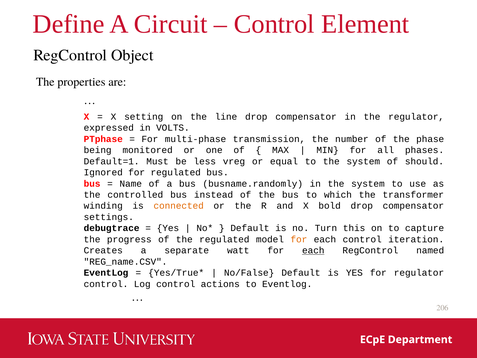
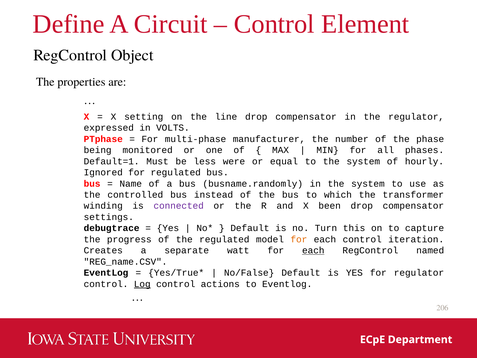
transmission: transmission -> manufacturer
vreg: vreg -> were
should: should -> hourly
connected colour: orange -> purple
bold: bold -> been
Log underline: none -> present
